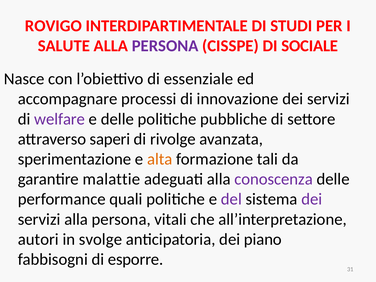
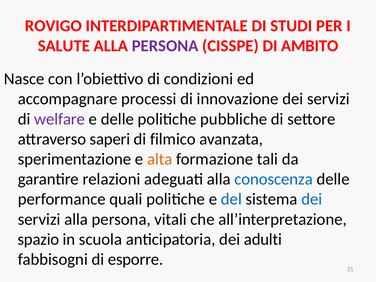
SOCIALE: SOCIALE -> AMBITO
essenziale: essenziale -> condizioni
rivolge: rivolge -> filmico
malattie: malattie -> relazioni
conoscenza colour: purple -> blue
del colour: purple -> blue
dei at (312, 199) colour: purple -> blue
autori: autori -> spazio
svolge: svolge -> scuola
piano: piano -> adulti
